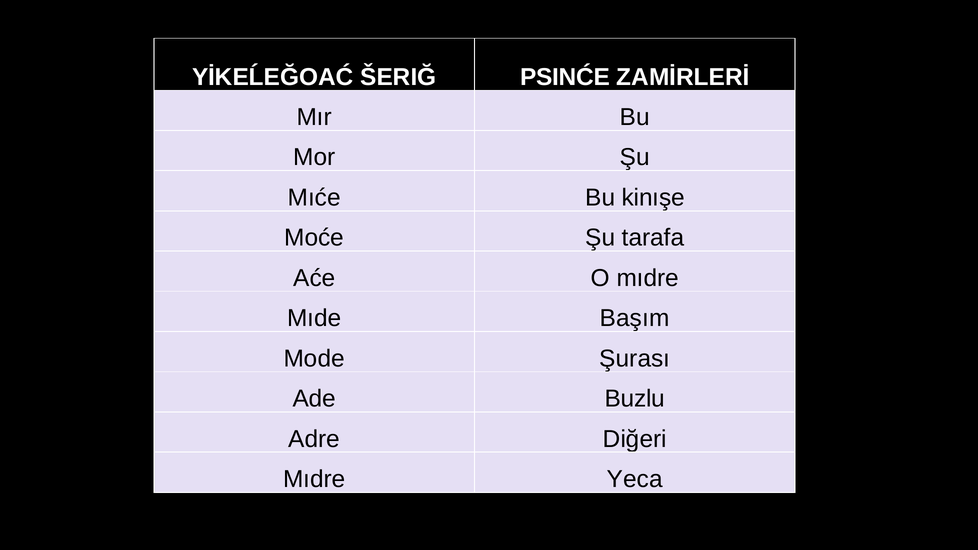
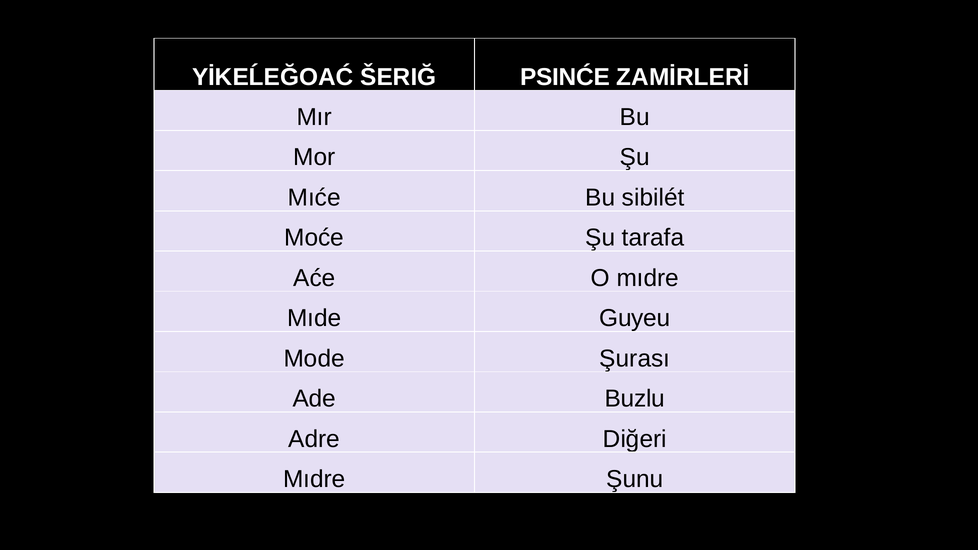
kinışe: kinışe -> sibilét
Başım: Başım -> Guyeu
Yeca: Yeca -> Şunu
